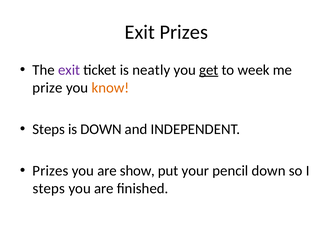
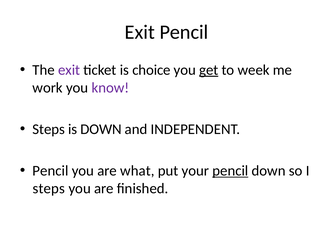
Exit Prizes: Prizes -> Pencil
neatly: neatly -> choice
prize: prize -> work
know colour: orange -> purple
Prizes at (50, 171): Prizes -> Pencil
show: show -> what
pencil at (230, 171) underline: none -> present
